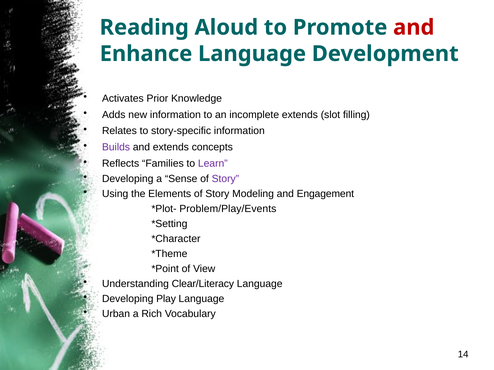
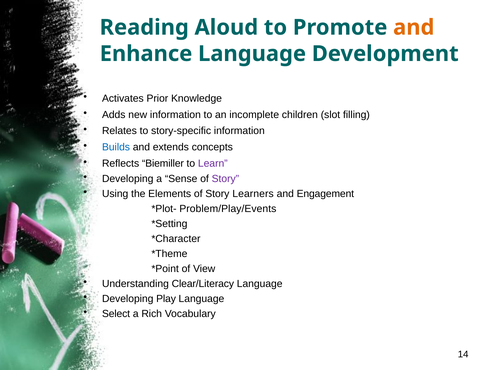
and at (414, 27) colour: red -> orange
incomplete extends: extends -> children
Builds colour: purple -> blue
Families: Families -> Biemiller
Modeling: Modeling -> Learners
Urban: Urban -> Select
